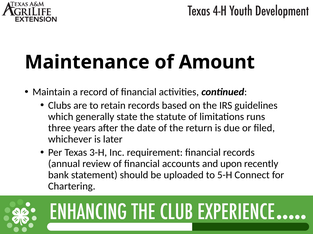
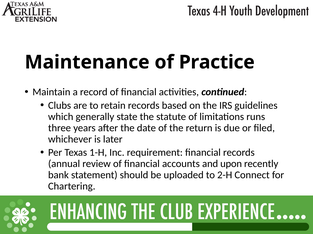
Amount: Amount -> Practice
3-H: 3-H -> 1-H
5-H: 5-H -> 2-H
